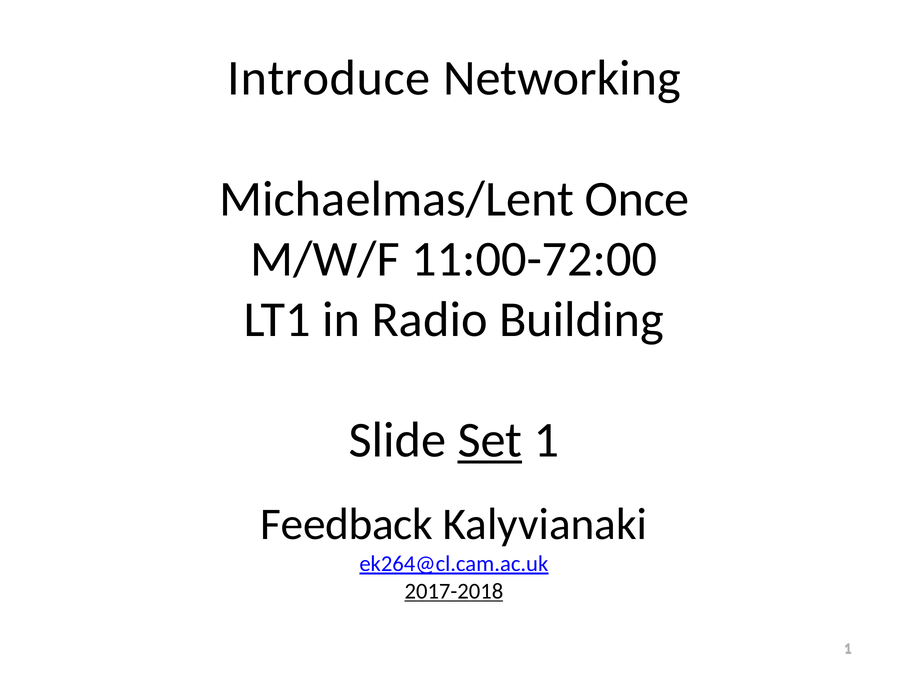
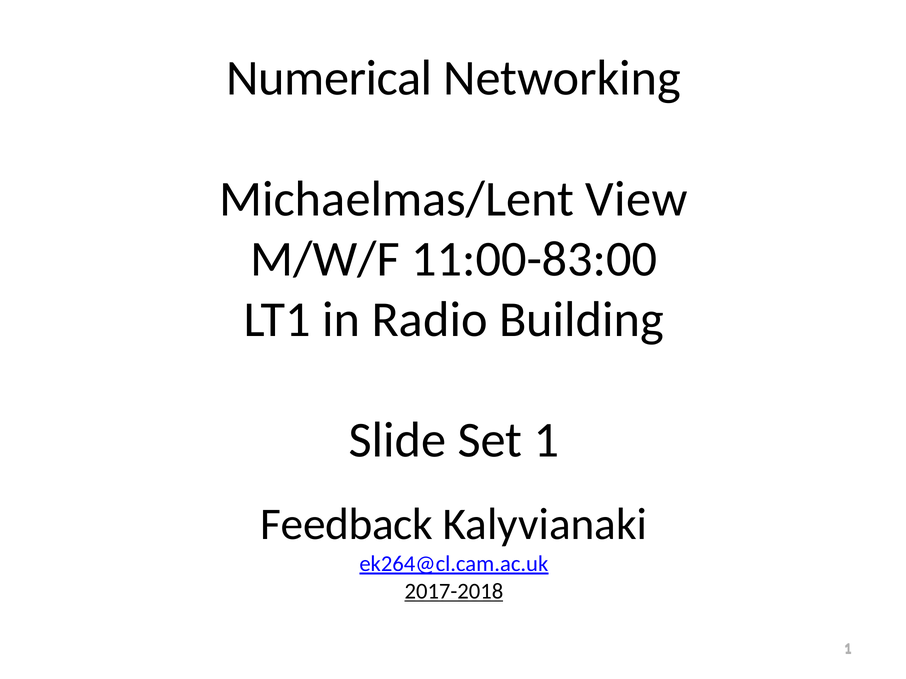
Introduce: Introduce -> Numerical
Once: Once -> View
11:00-72:00: 11:00-72:00 -> 11:00-83:00
Set underline: present -> none
